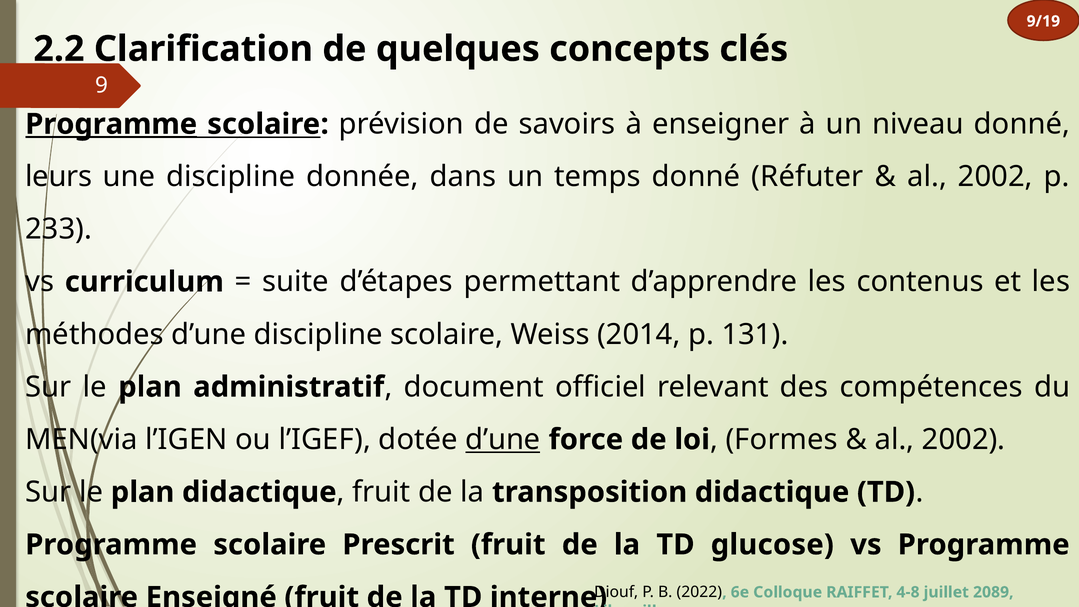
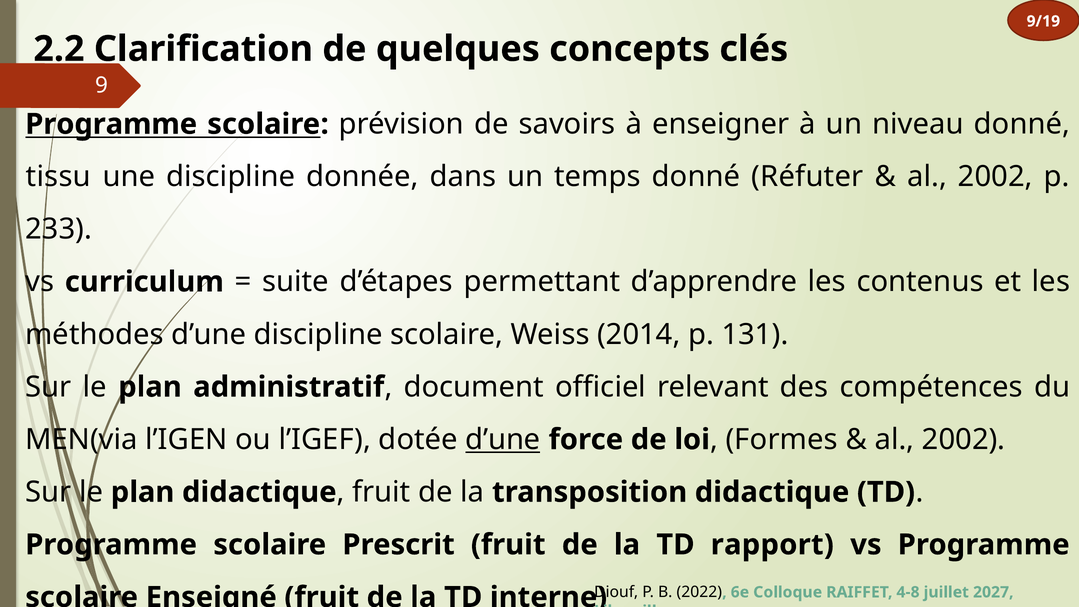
Programme at (111, 124) underline: present -> none
leurs: leurs -> tissu
glucose: glucose -> rapport
2089: 2089 -> 2027
